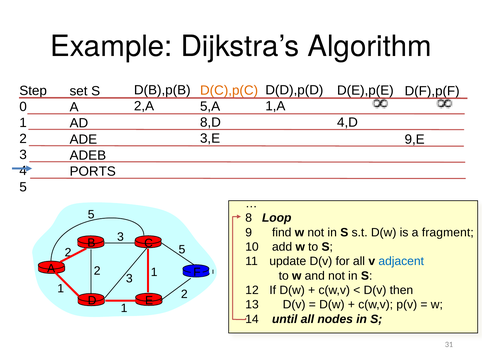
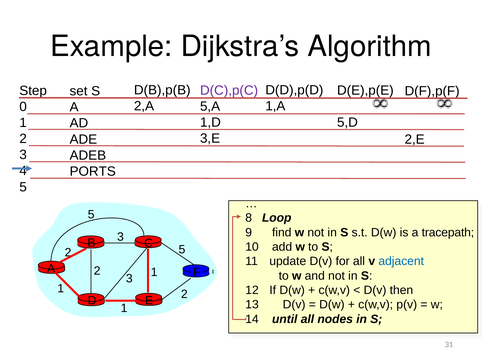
D(C),p(C colour: orange -> purple
8,D: 8,D -> 1,D
4,D: 4,D -> 5,D
9,E: 9,E -> 2,E
fragment: fragment -> tracepath
